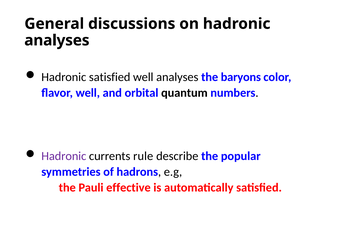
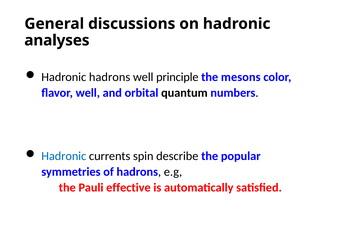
Hadronic satisfied: satisfied -> hadrons
well analyses: analyses -> principle
baryons: baryons -> mesons
Hadronic at (64, 156) colour: purple -> blue
rule: rule -> spin
